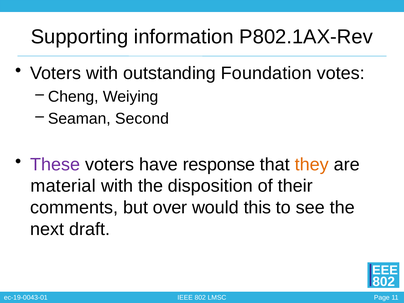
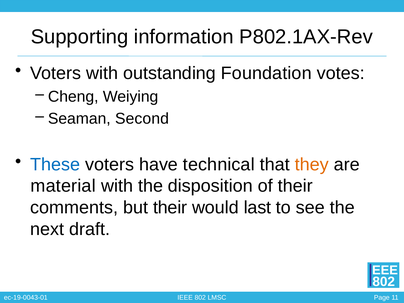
These colour: purple -> blue
response: response -> technical
but over: over -> their
this: this -> last
